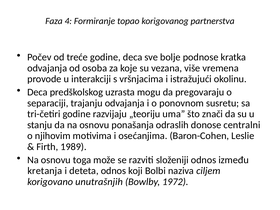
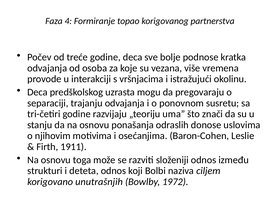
centralni: centralni -> uslovima
1989: 1989 -> 1911
kretanja: kretanja -> strukturi
